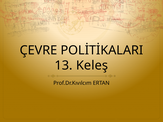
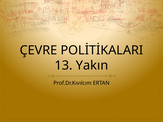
Keleş: Keleş -> Yakın
